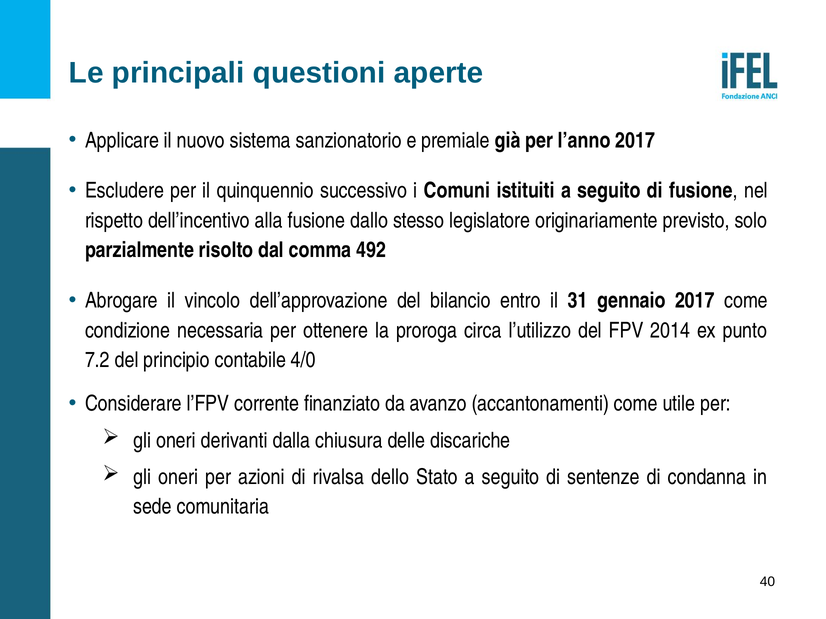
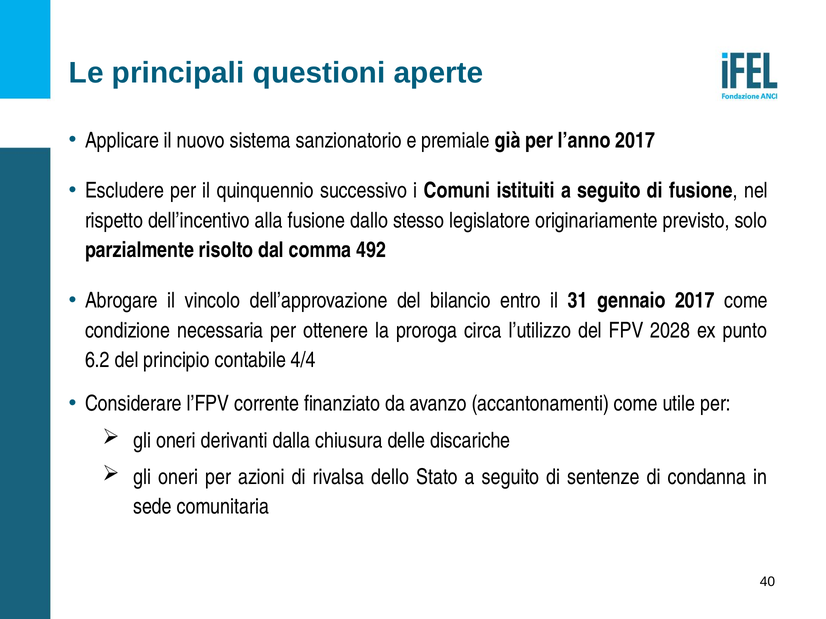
2014: 2014 -> 2028
7.2: 7.2 -> 6.2
4/0: 4/0 -> 4/4
